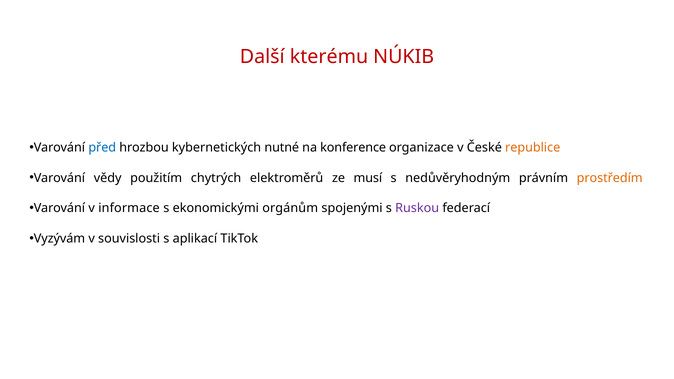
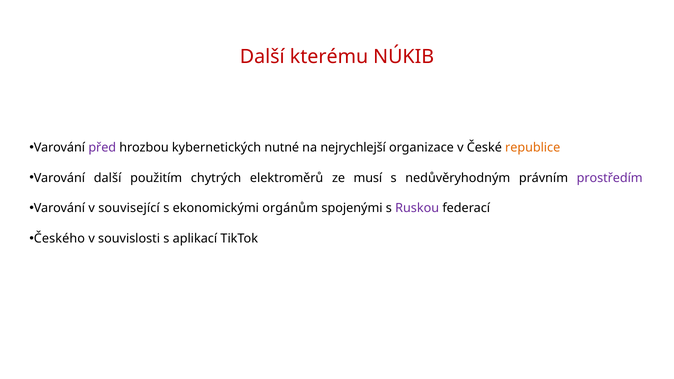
před colour: blue -> purple
konference: konference -> nejrychlejší
Varování vědy: vědy -> další
prostředím colour: orange -> purple
informace: informace -> související
Vyzývám: Vyzývám -> Českého
